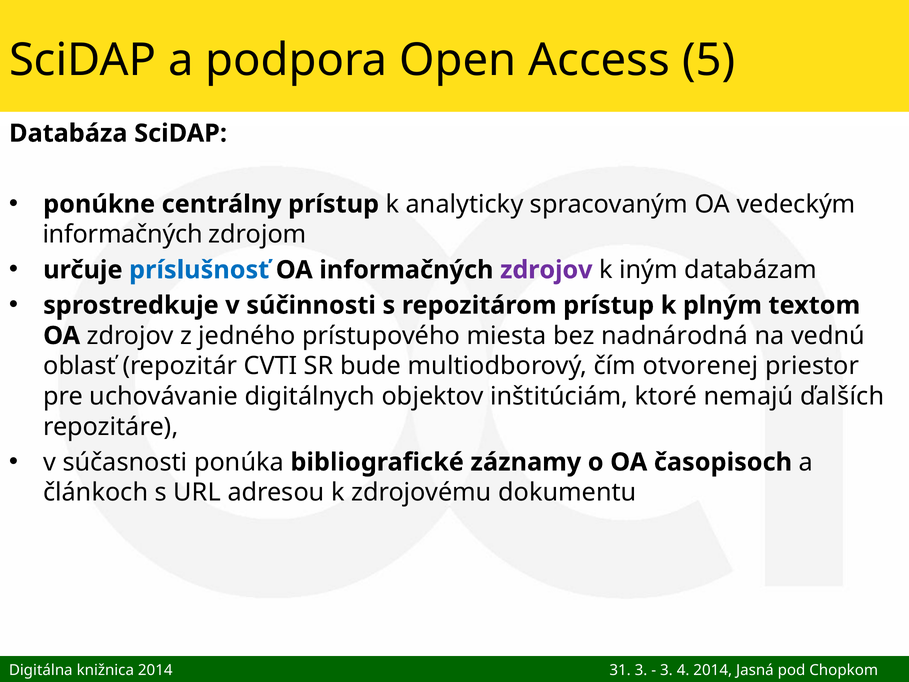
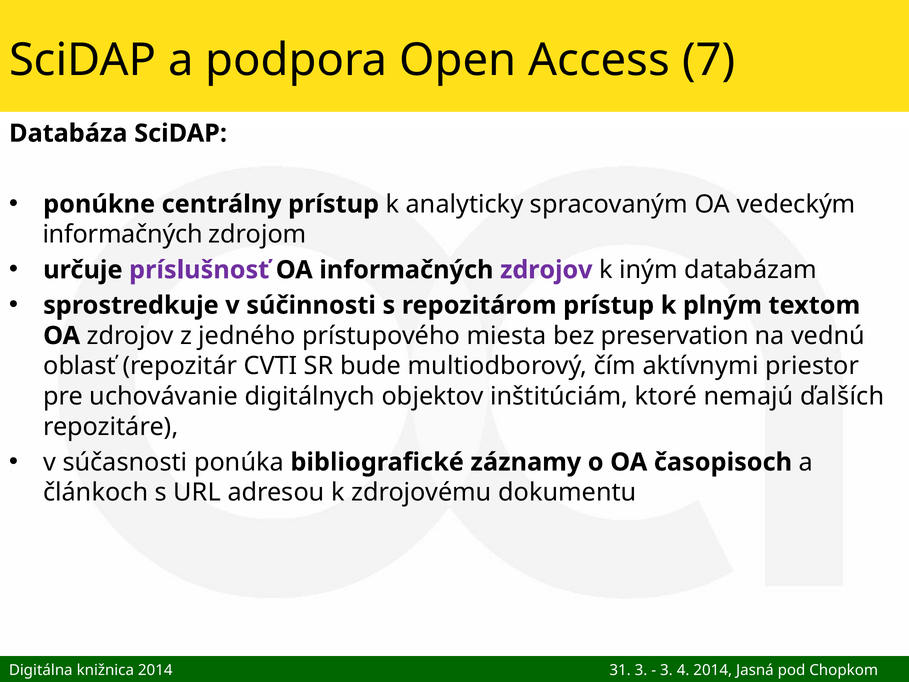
5: 5 -> 7
príslušnosť colour: blue -> purple
nadnárodná: nadnárodná -> preservation
otvorenej: otvorenej -> aktívnymi
